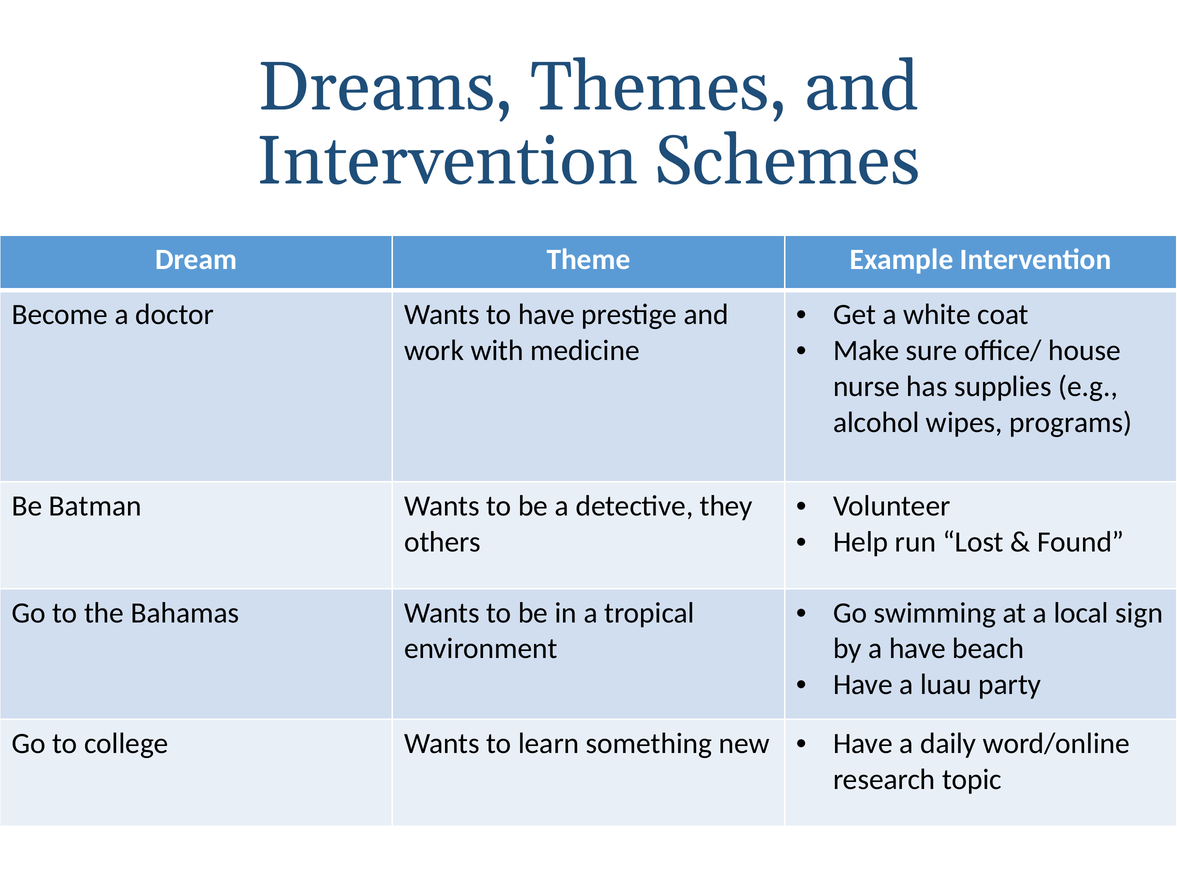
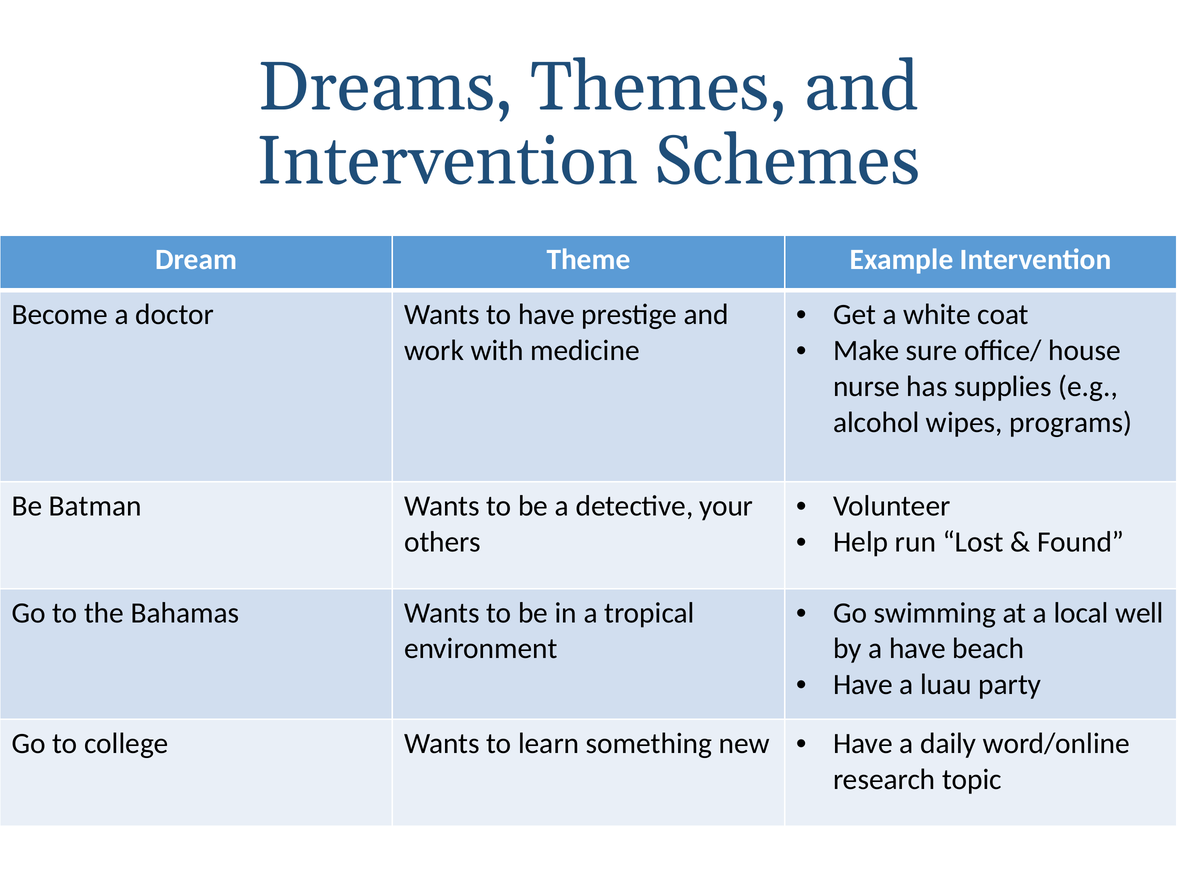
they: they -> your
sign: sign -> well
